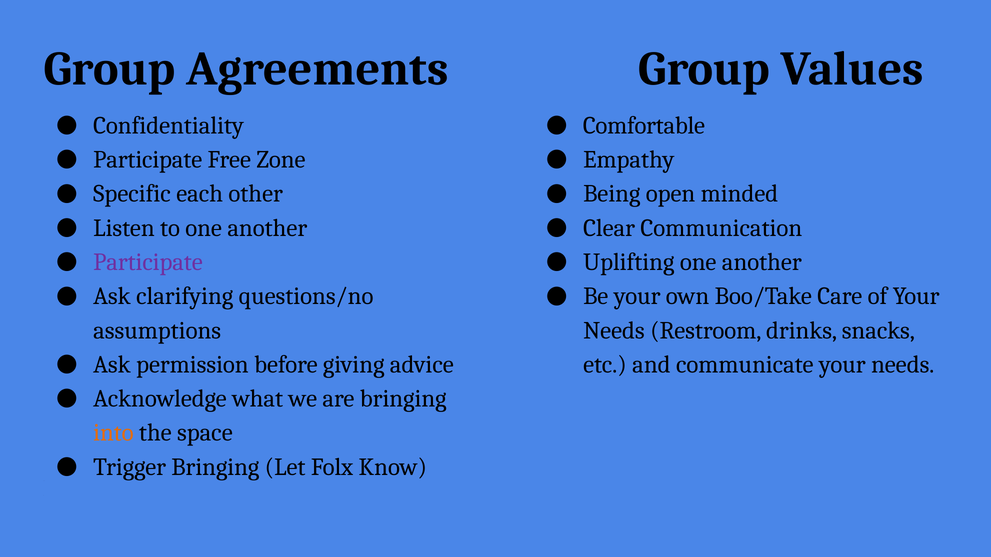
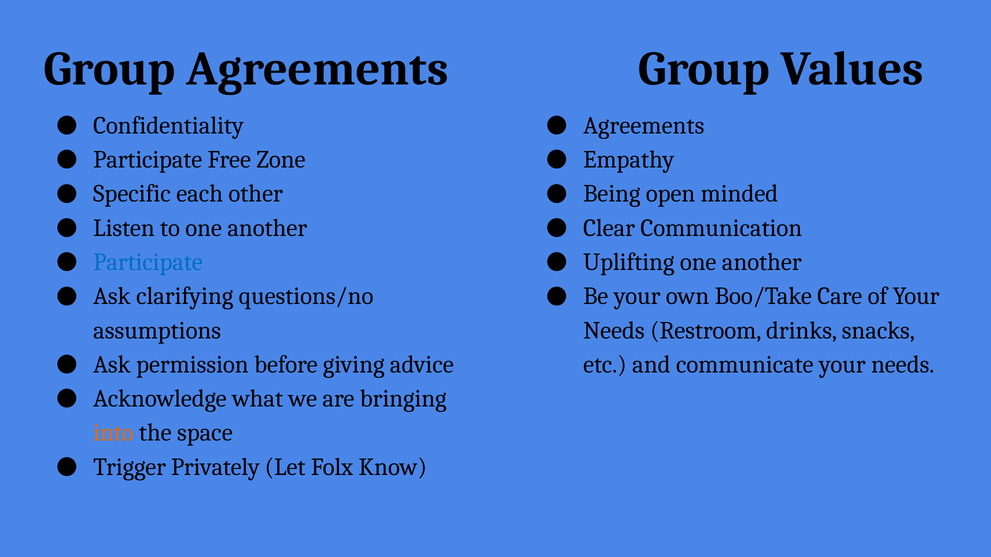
Comfortable at (644, 126): Comfortable -> Agreements
Participate at (148, 262) colour: purple -> blue
Trigger Bringing: Bringing -> Privately
